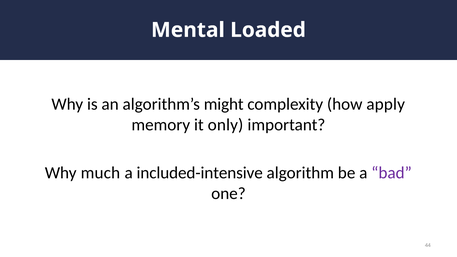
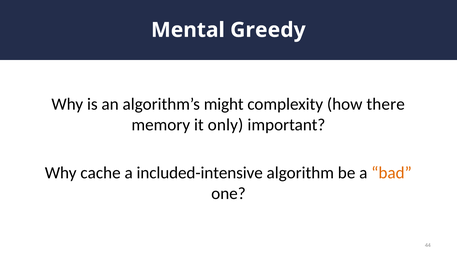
Loaded: Loaded -> Greedy
apply: apply -> there
much: much -> cache
bad colour: purple -> orange
